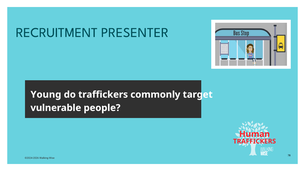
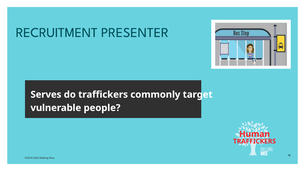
Young: Young -> Serves
